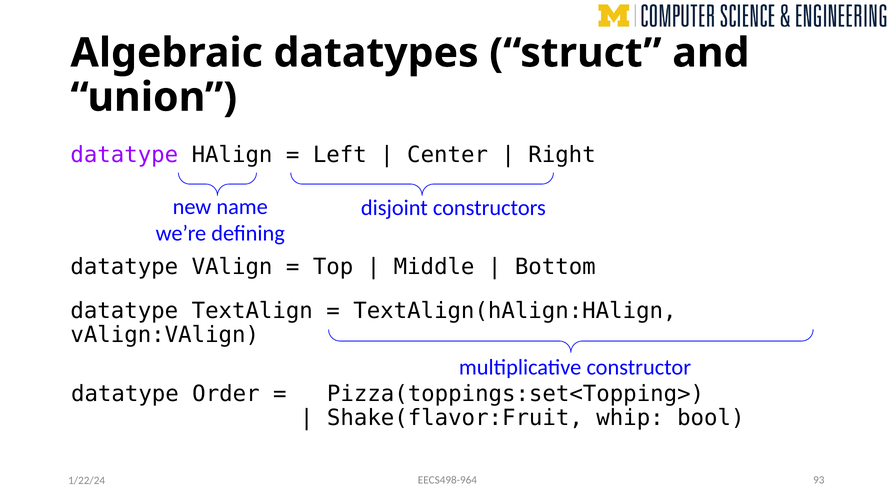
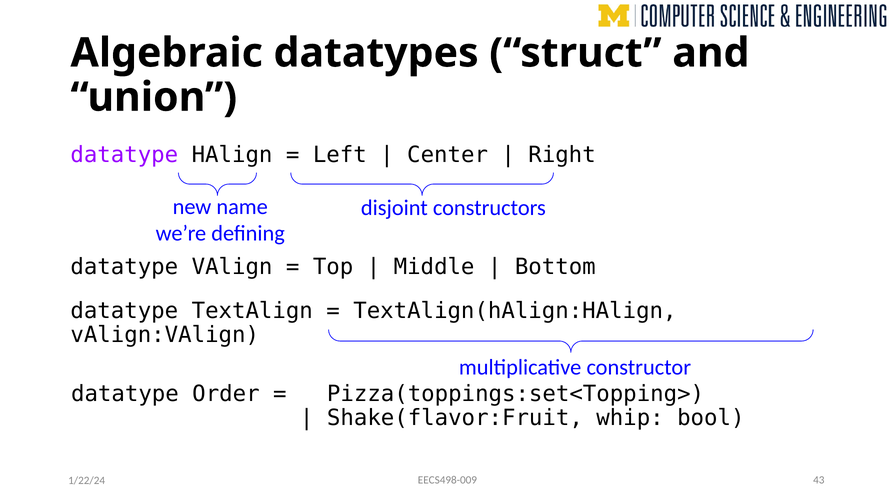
EECS498-964: EECS498-964 -> EECS498-009
93: 93 -> 43
